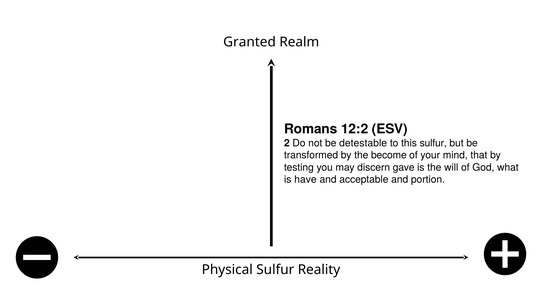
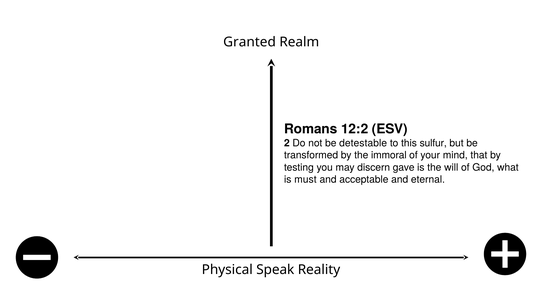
become: become -> immoral
have: have -> must
portion: portion -> eternal
Physical Sulfur: Sulfur -> Speak
